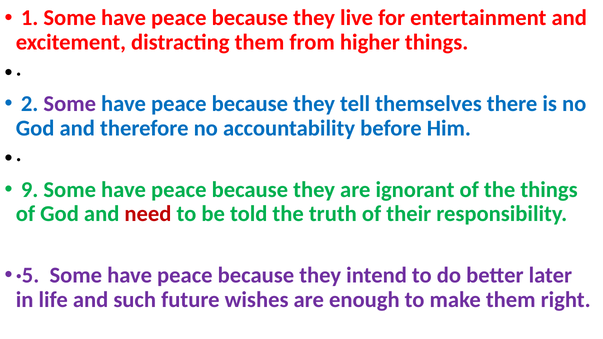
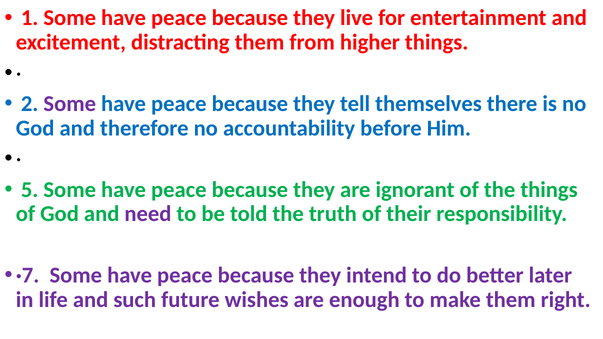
9: 9 -> 5
need colour: red -> purple
·5: ·5 -> ·7
